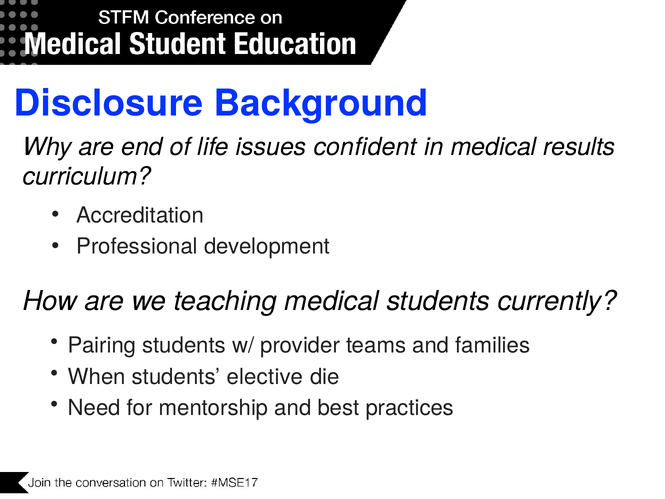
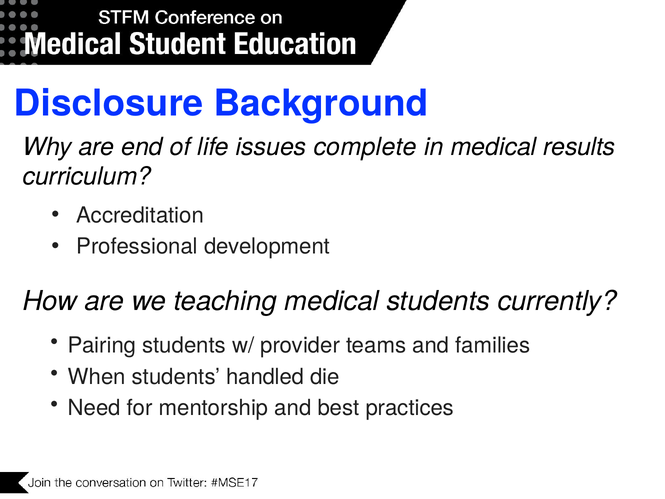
confident: confident -> complete
elective: elective -> handled
